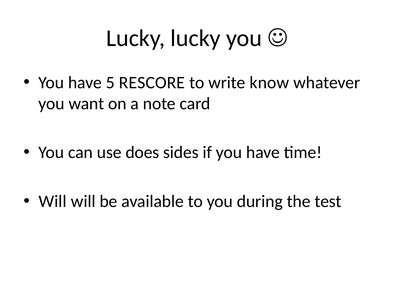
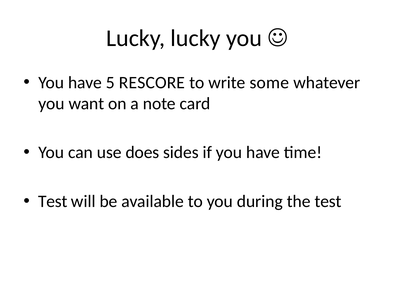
know: know -> some
Will at (53, 202): Will -> Test
